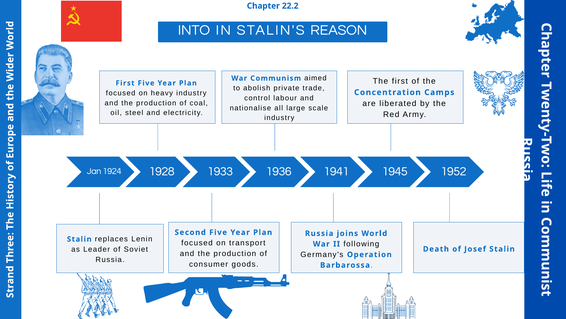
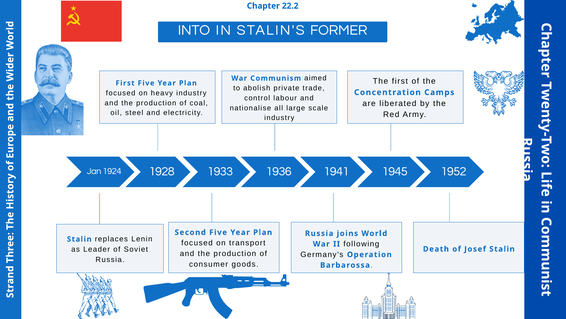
REASON: REASON -> FORMER
